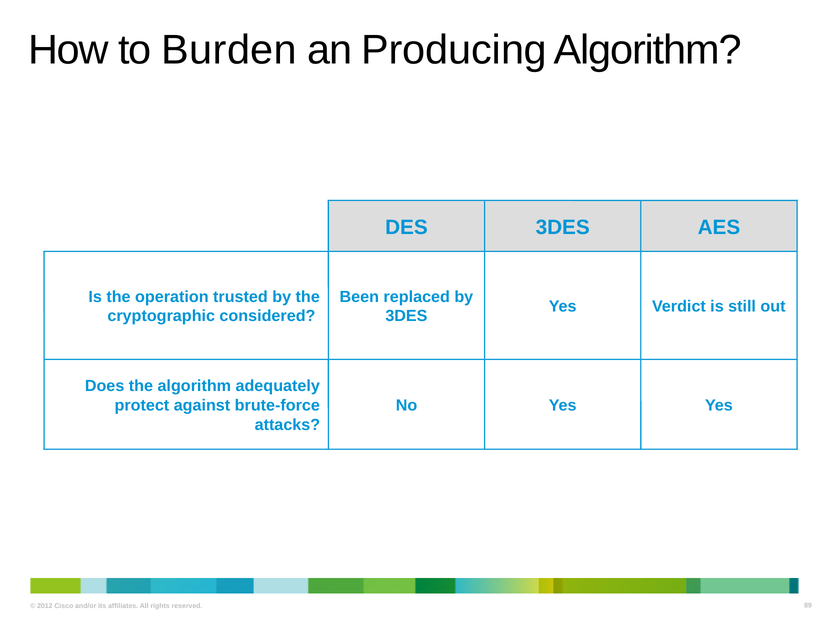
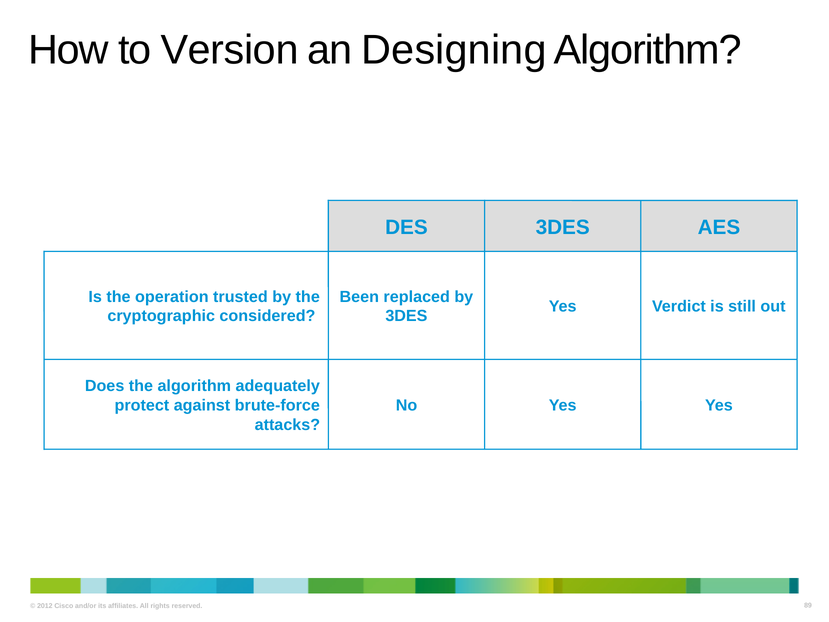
Burden: Burden -> Version
Producing: Producing -> Designing
